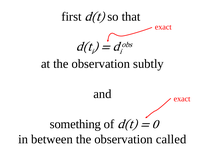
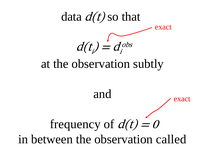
first: first -> data
something: something -> frequency
